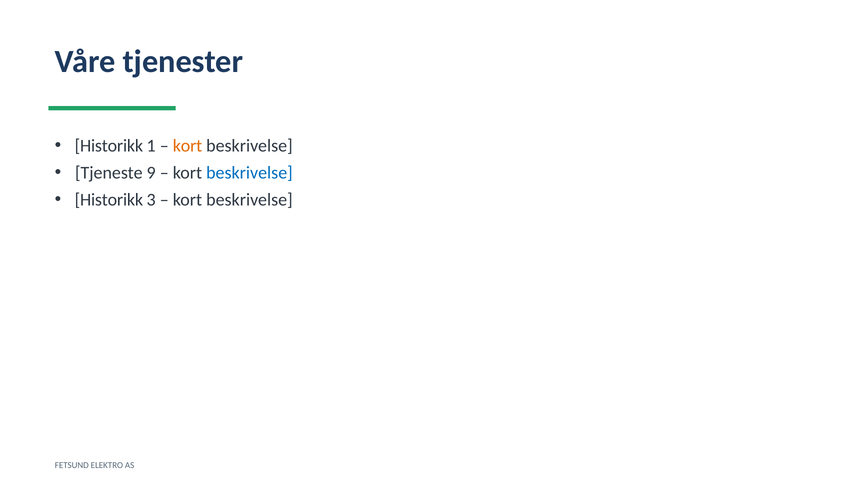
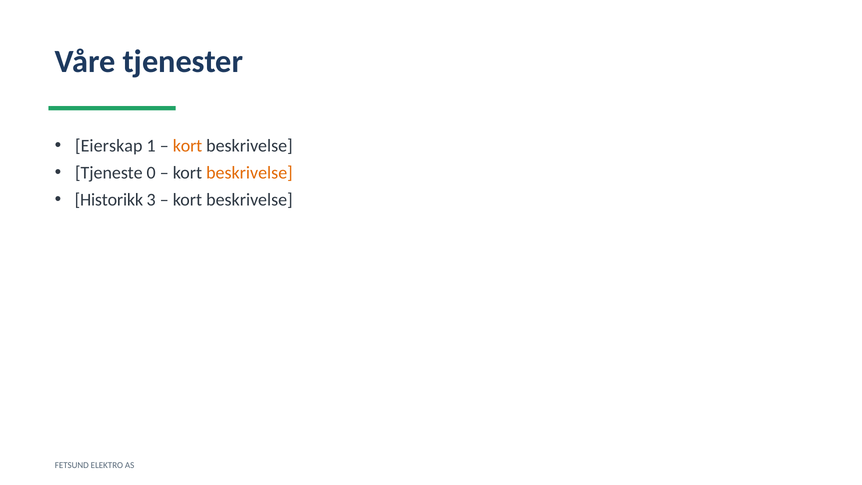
Historikk at (109, 146): Historikk -> Eierskap
9: 9 -> 0
beskrivelse at (249, 173) colour: blue -> orange
